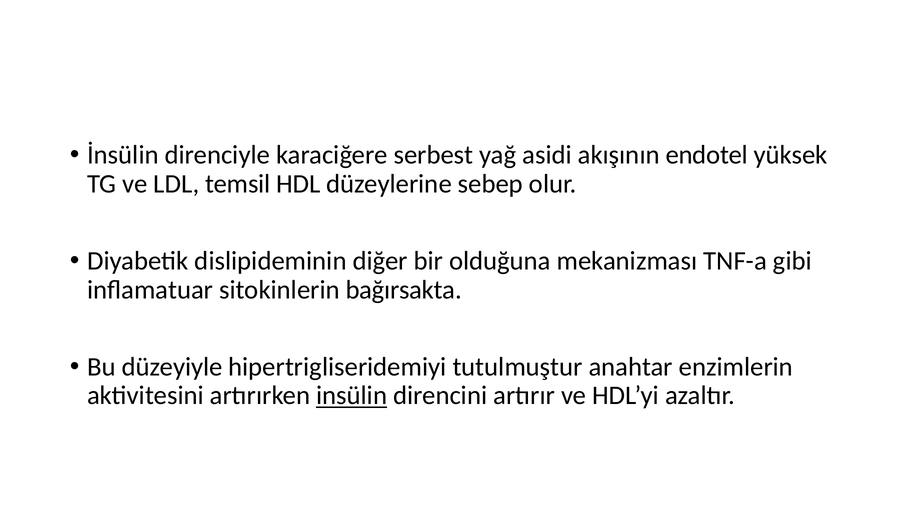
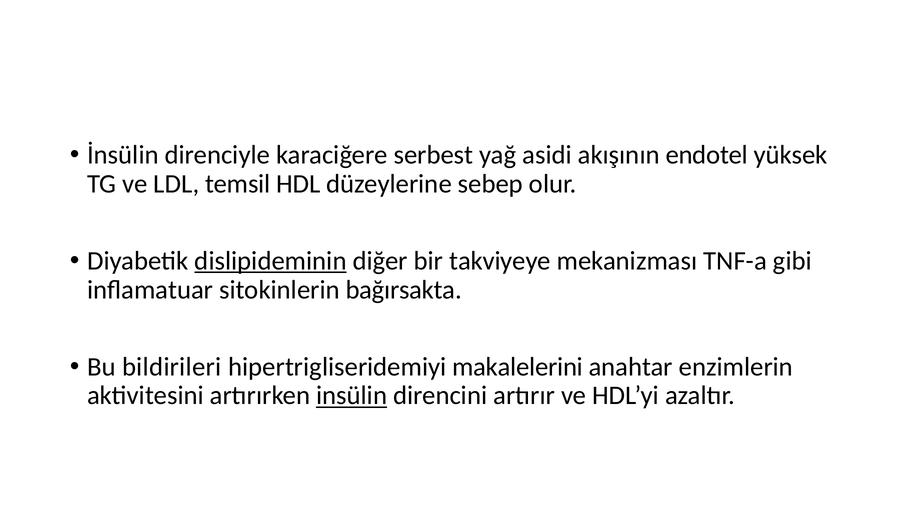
dislipideminin underline: none -> present
olduğuna: olduğuna -> takviyeye
düzeyiyle: düzeyiyle -> bildirileri
tutulmuştur: tutulmuştur -> makalelerini
